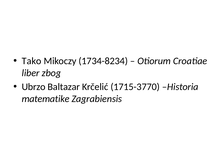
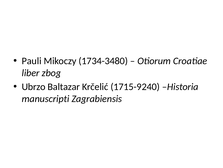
Tako: Tako -> Pauli
1734-8234: 1734-8234 -> 1734-3480
1715-3770: 1715-3770 -> 1715-9240
matematike: matematike -> manuscripti
